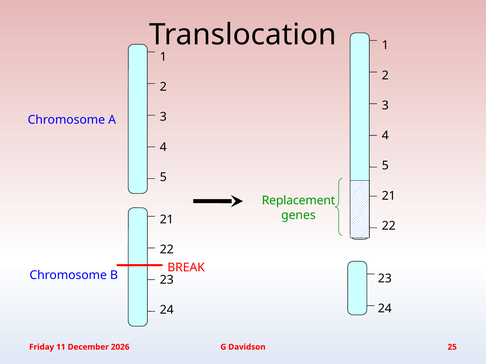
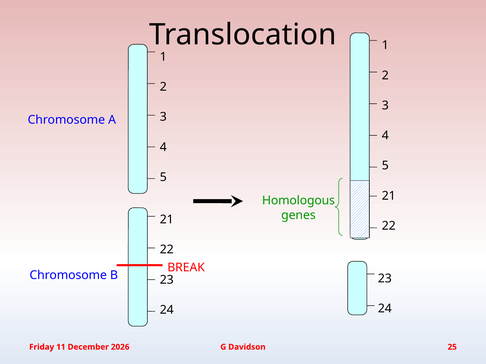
Replacement: Replacement -> Homologous
